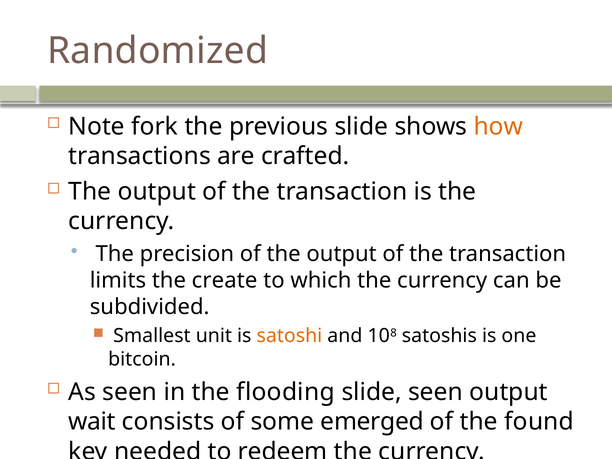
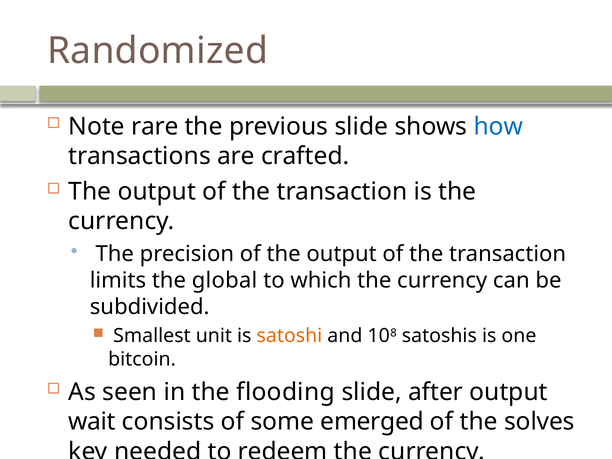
fork: fork -> rare
how colour: orange -> blue
create: create -> global
slide seen: seen -> after
found: found -> solves
